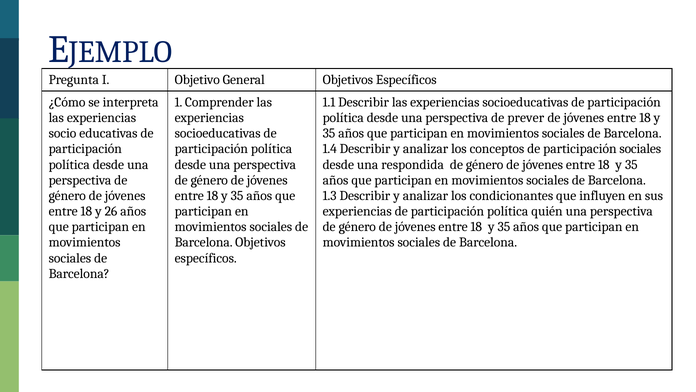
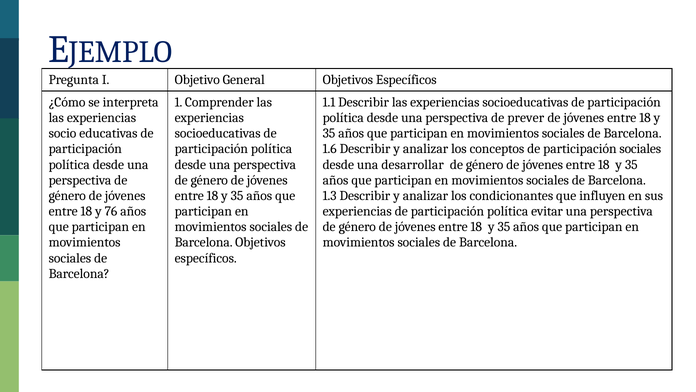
1.4: 1.4 -> 1.6
respondida: respondida -> desarrollar
26: 26 -> 76
quién: quién -> evitar
